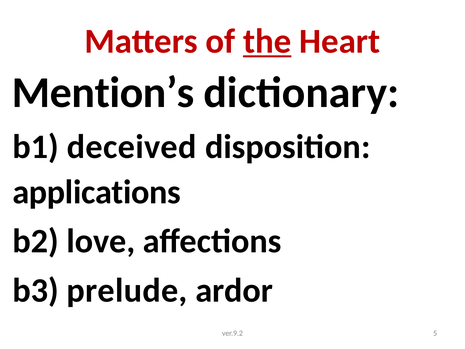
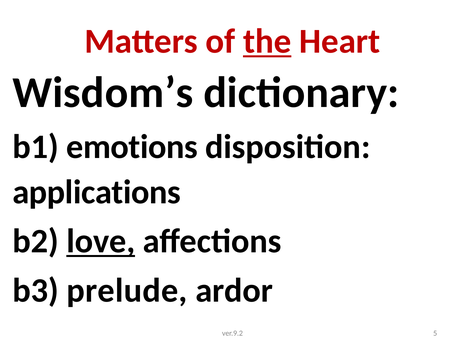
Mention’s: Mention’s -> Wisdom’s
deceived: deceived -> emotions
love underline: none -> present
